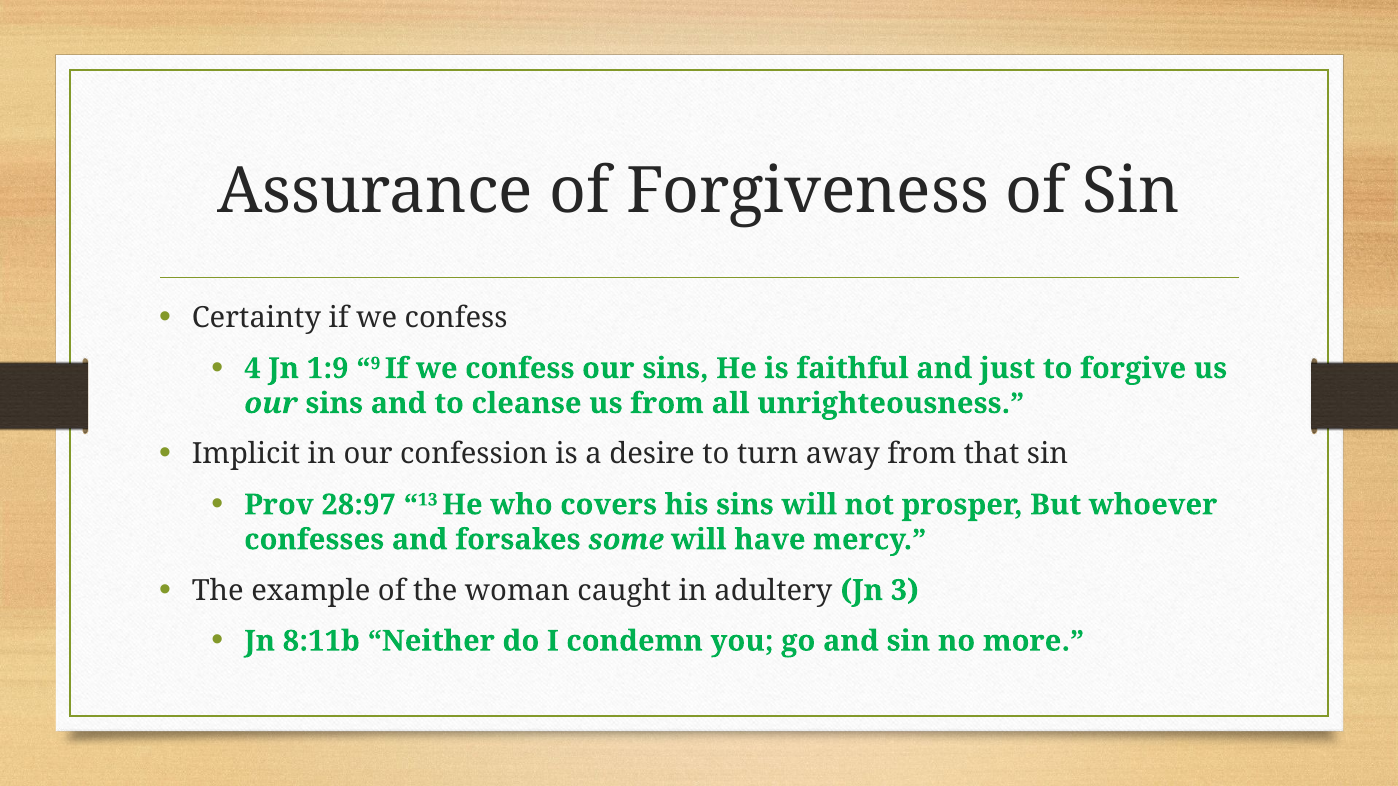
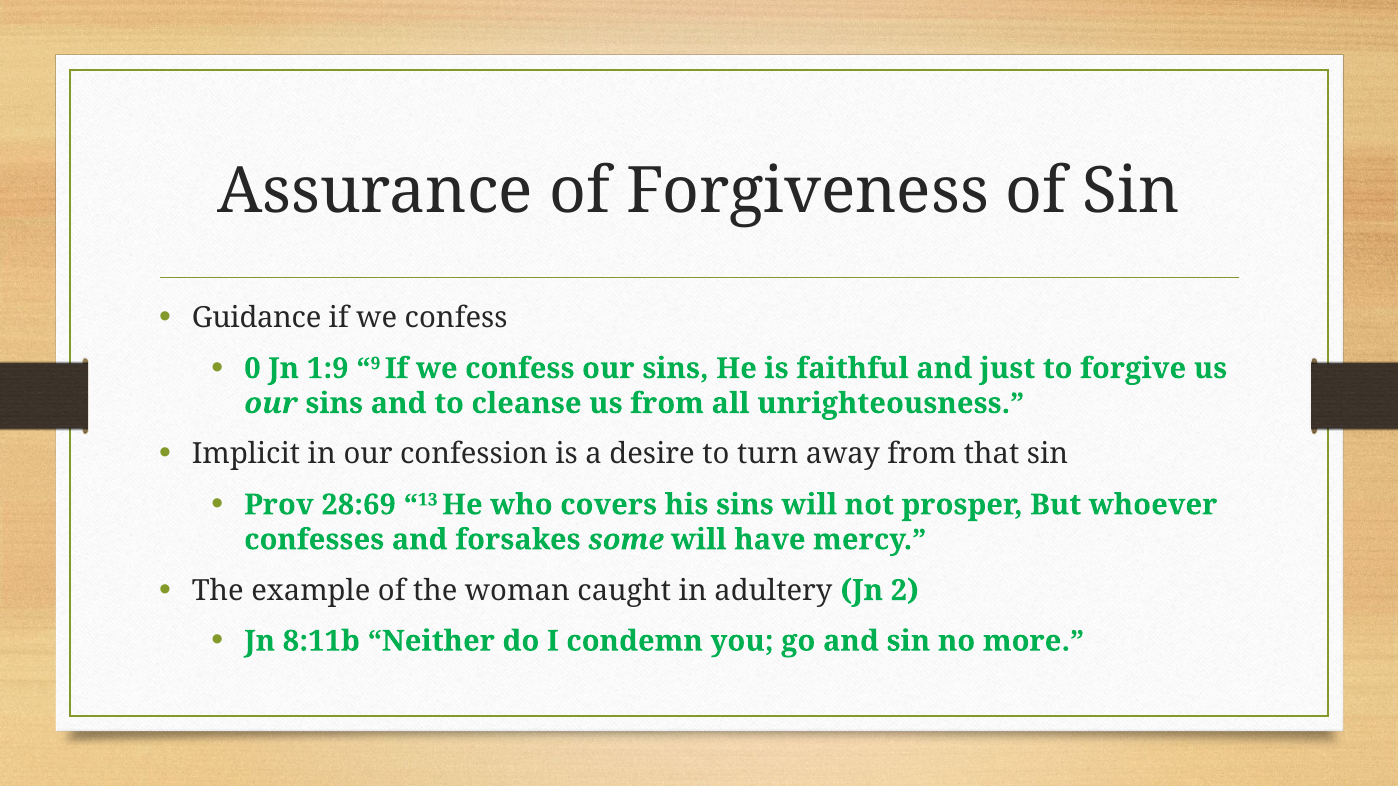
Certainty: Certainty -> Guidance
4: 4 -> 0
28:97: 28:97 -> 28:69
3: 3 -> 2
